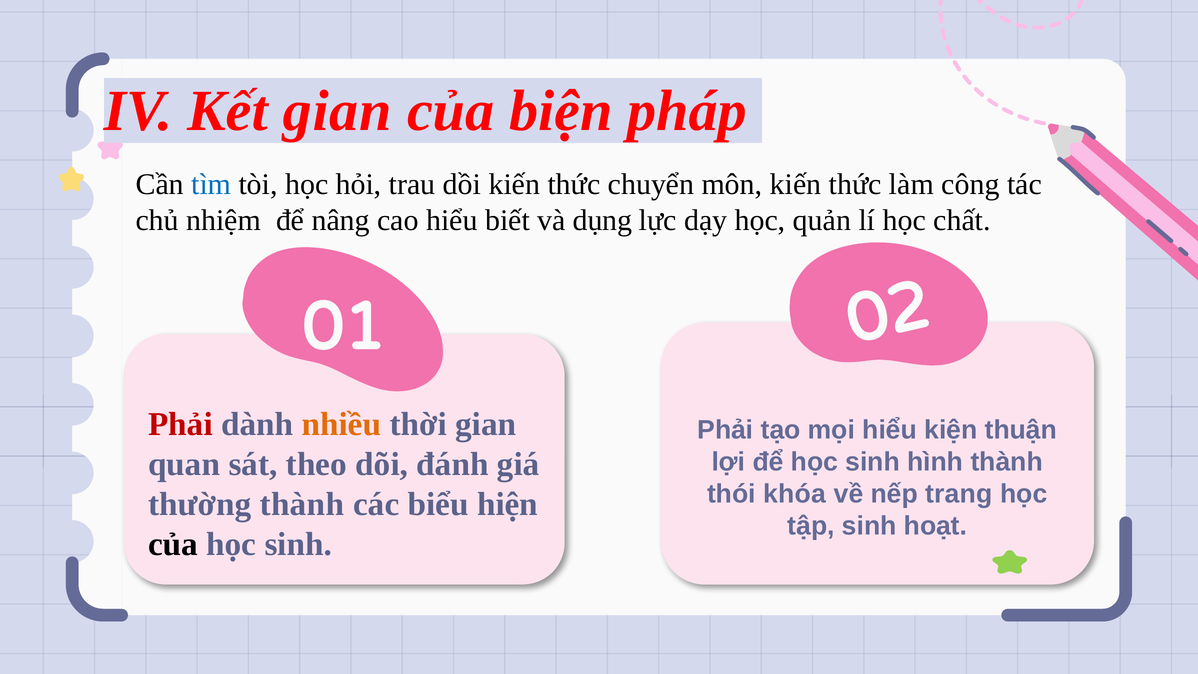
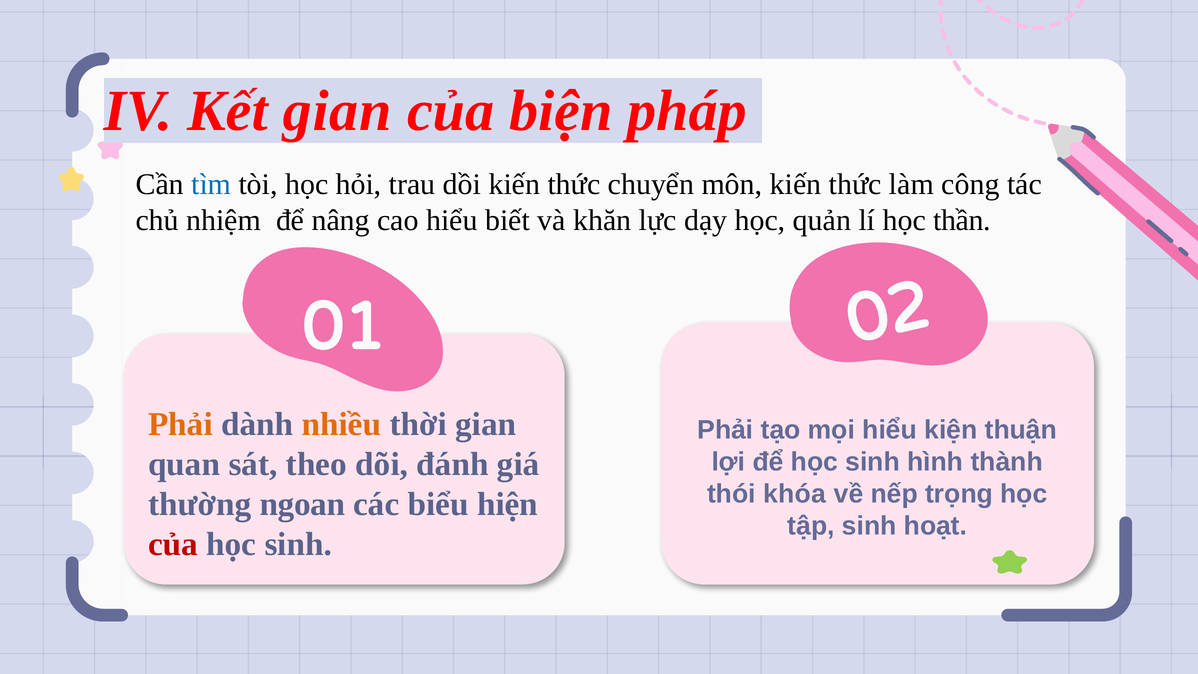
dụng: dụng -> khăn
chất: chất -> thần
Phải at (180, 424) colour: red -> orange
trang: trang -> trọng
thường thành: thành -> ngoan
của at (173, 544) colour: black -> red
